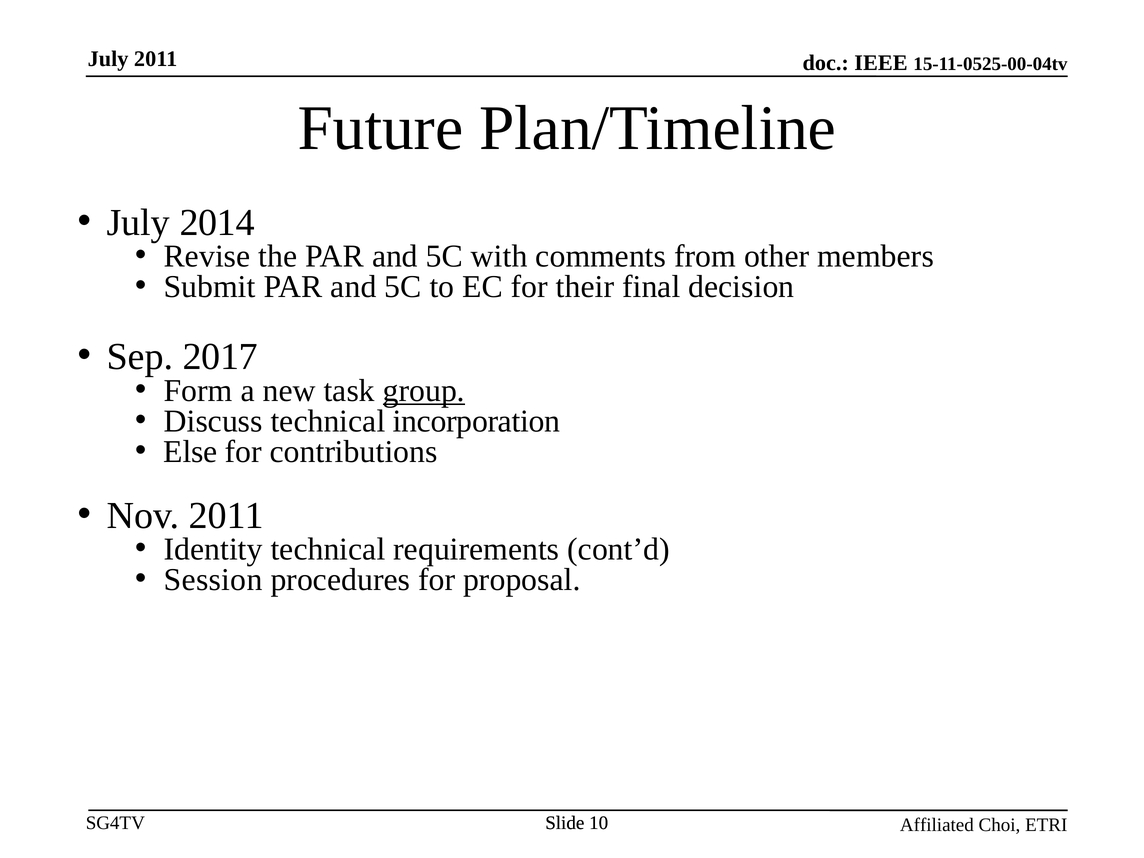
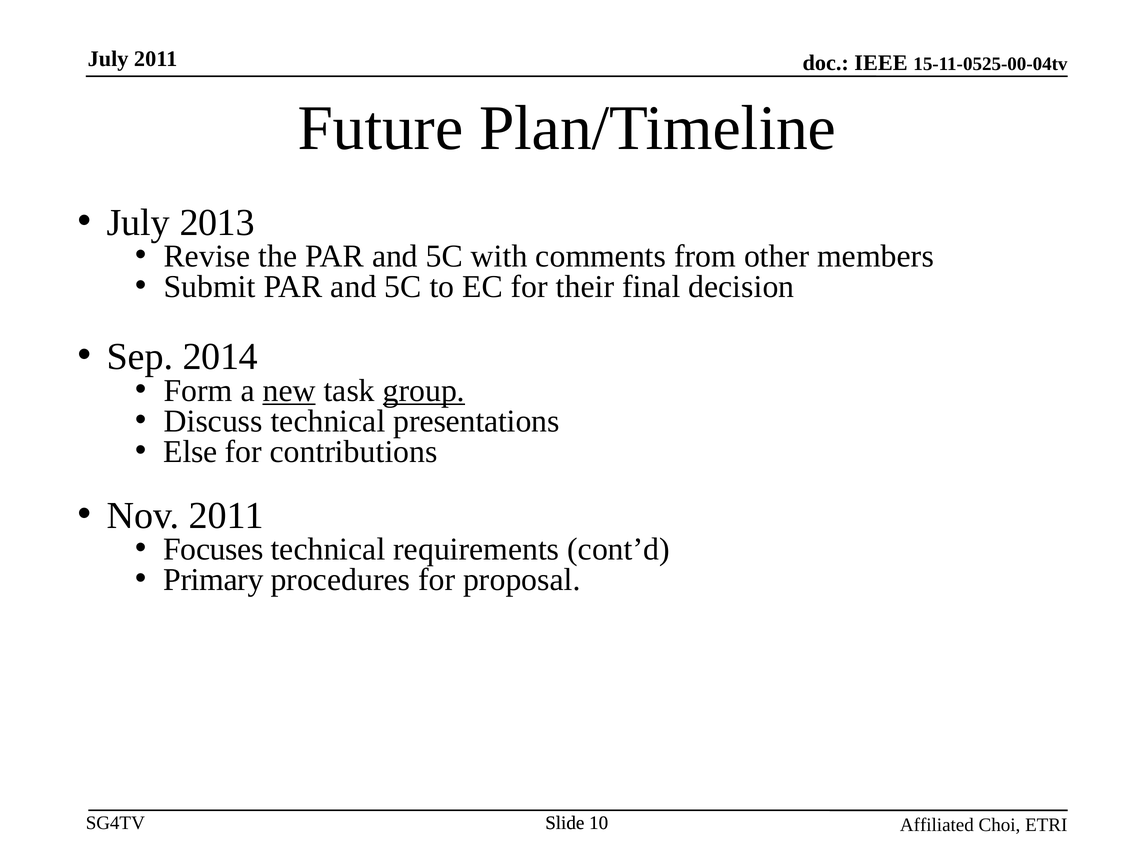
2014: 2014 -> 2013
2017: 2017 -> 2014
new underline: none -> present
incorporation: incorporation -> presentations
Identity: Identity -> Focuses
Session: Session -> Primary
